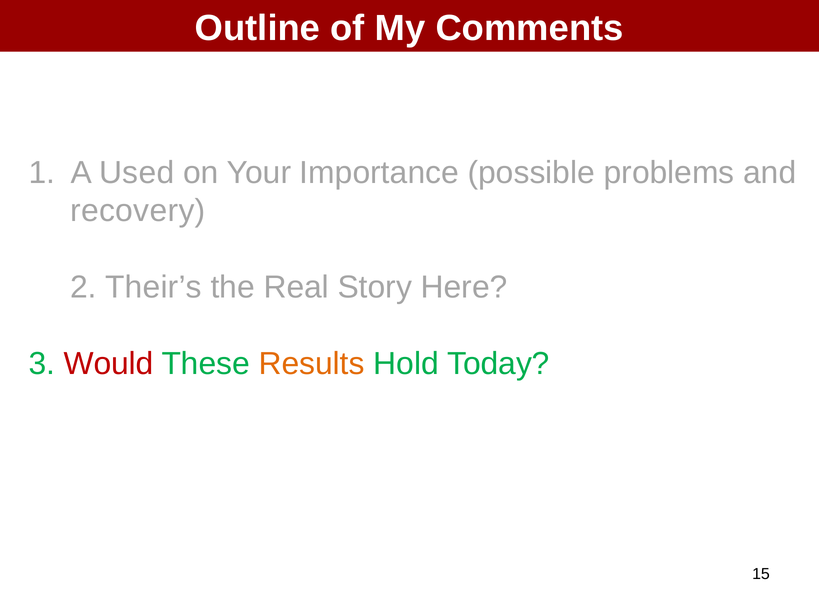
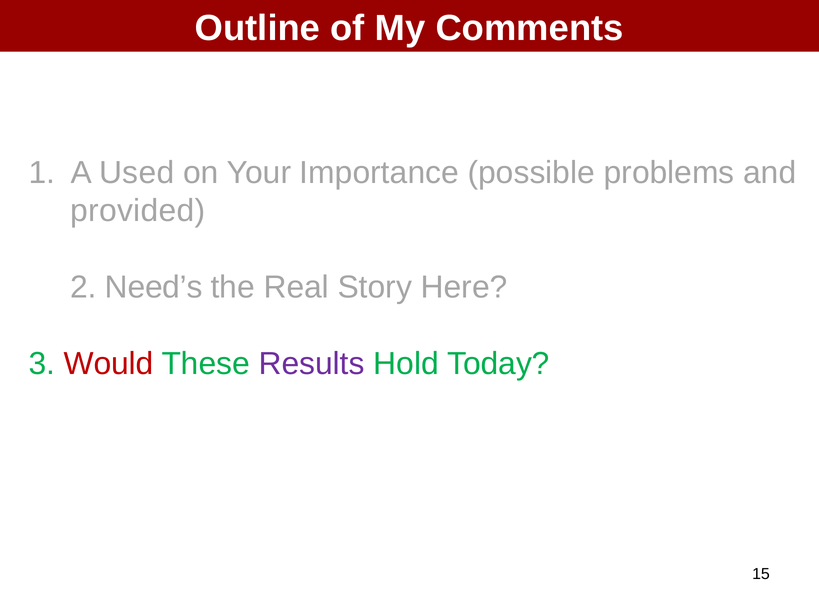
recovery: recovery -> provided
Their’s: Their’s -> Need’s
Results colour: orange -> purple
